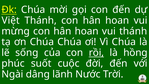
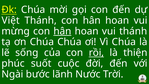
hân at (62, 31) underline: none -> present
hồng: hồng -> thiện
dâng: dâng -> bước
